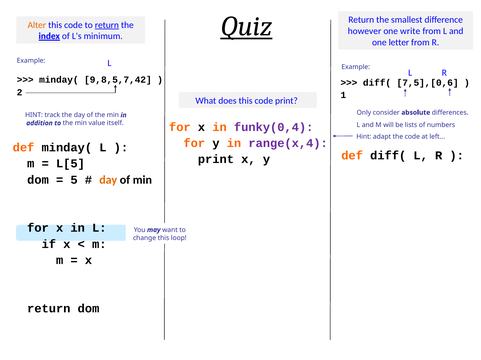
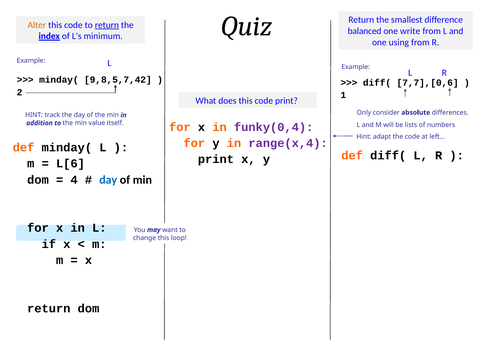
Quiz underline: present -> none
however: however -> balanced
letter: letter -> using
7,5],[0,6: 7,5],[0,6 -> 7,7],[0,6
L[5: L[5 -> L[6
5: 5 -> 4
day at (108, 180) colour: orange -> blue
